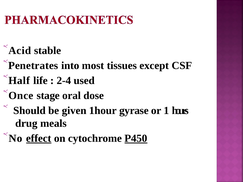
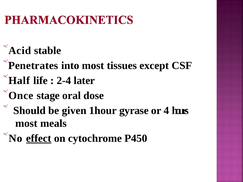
used: used -> later
1: 1 -> 4
drug at (26, 124): drug -> most
P450 underline: present -> none
